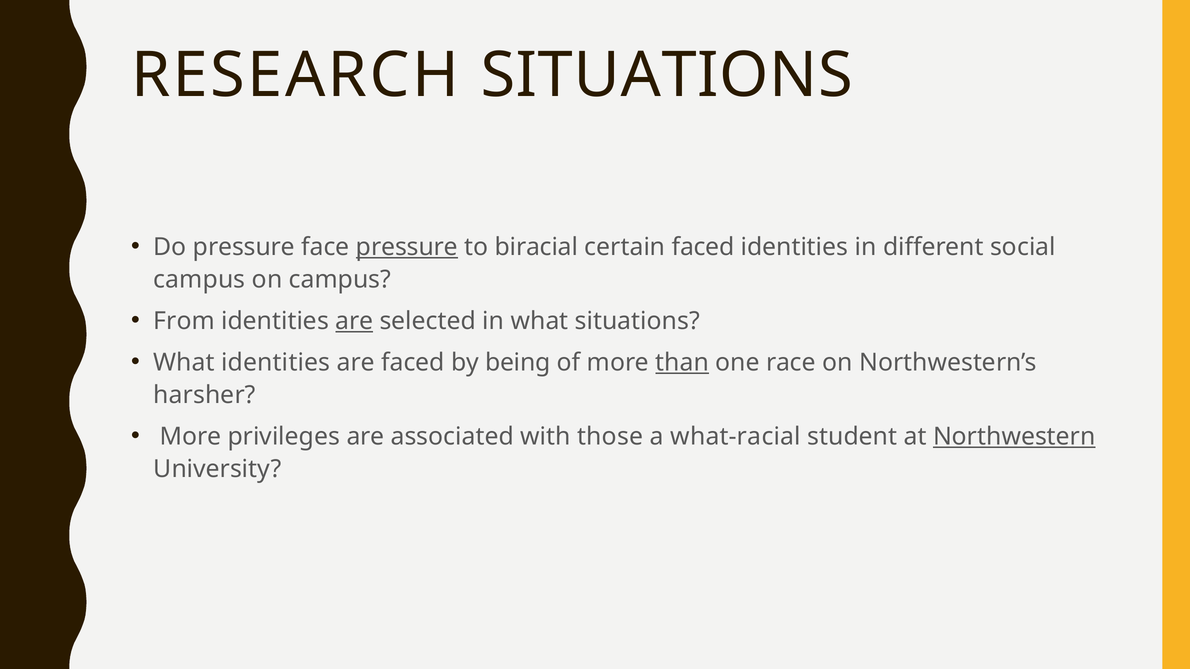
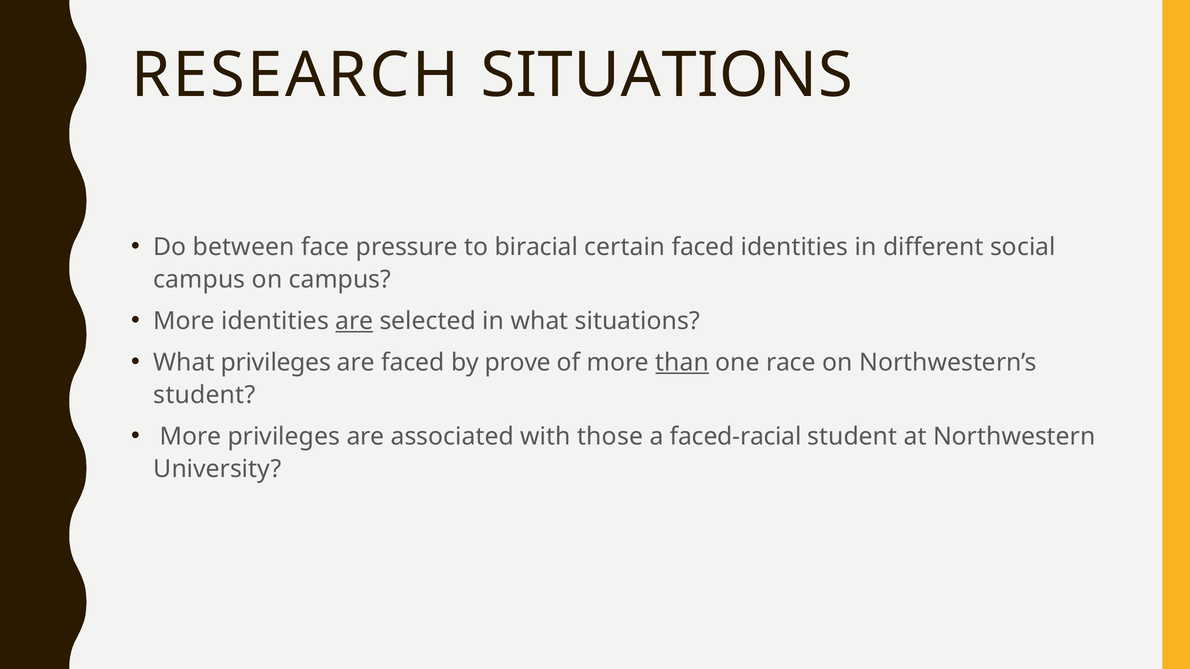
Do pressure: pressure -> between
pressure at (407, 247) underline: present -> none
From at (184, 321): From -> More
What identities: identities -> privileges
being: being -> prove
harsher at (204, 395): harsher -> student
what-racial: what-racial -> faced-racial
Northwestern underline: present -> none
